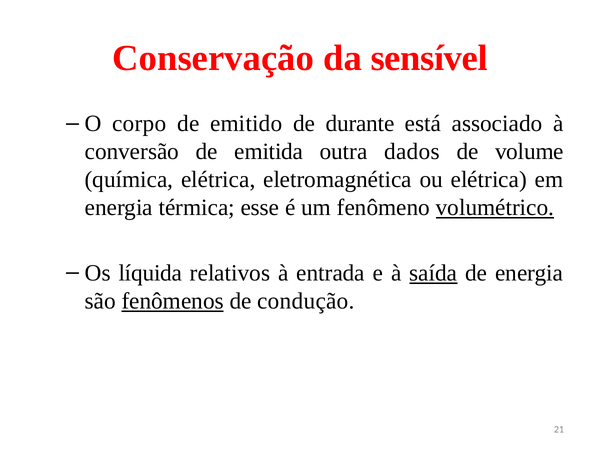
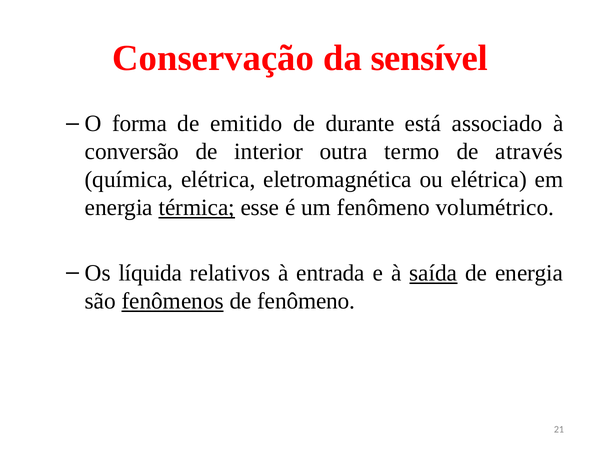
corpo: corpo -> forma
emitida: emitida -> interior
dados: dados -> termo
volume: volume -> através
térmica underline: none -> present
volumétrico underline: present -> none
de condução: condução -> fenômeno
